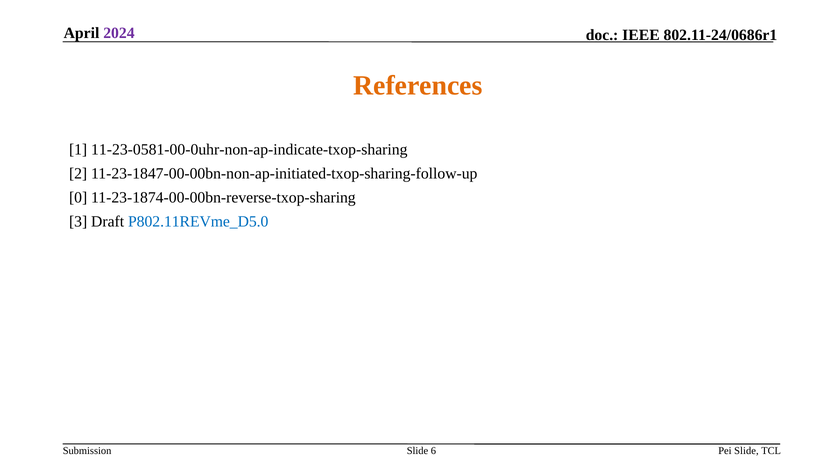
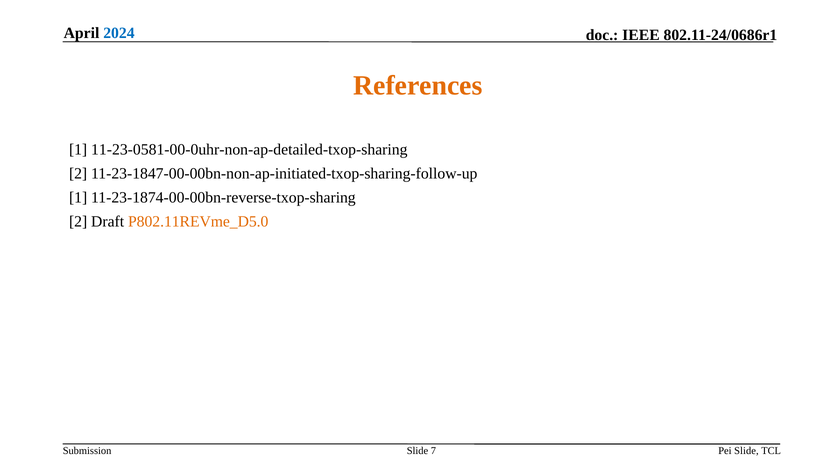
2024 colour: purple -> blue
11-23-0581-00-0uhr-non-ap-indicate-txop-sharing: 11-23-0581-00-0uhr-non-ap-indicate-txop-sharing -> 11-23-0581-00-0uhr-non-ap-detailed-txop-sharing
0 at (78, 198): 0 -> 1
3 at (78, 222): 3 -> 2
P802.11REVme_D5.0 colour: blue -> orange
6: 6 -> 7
